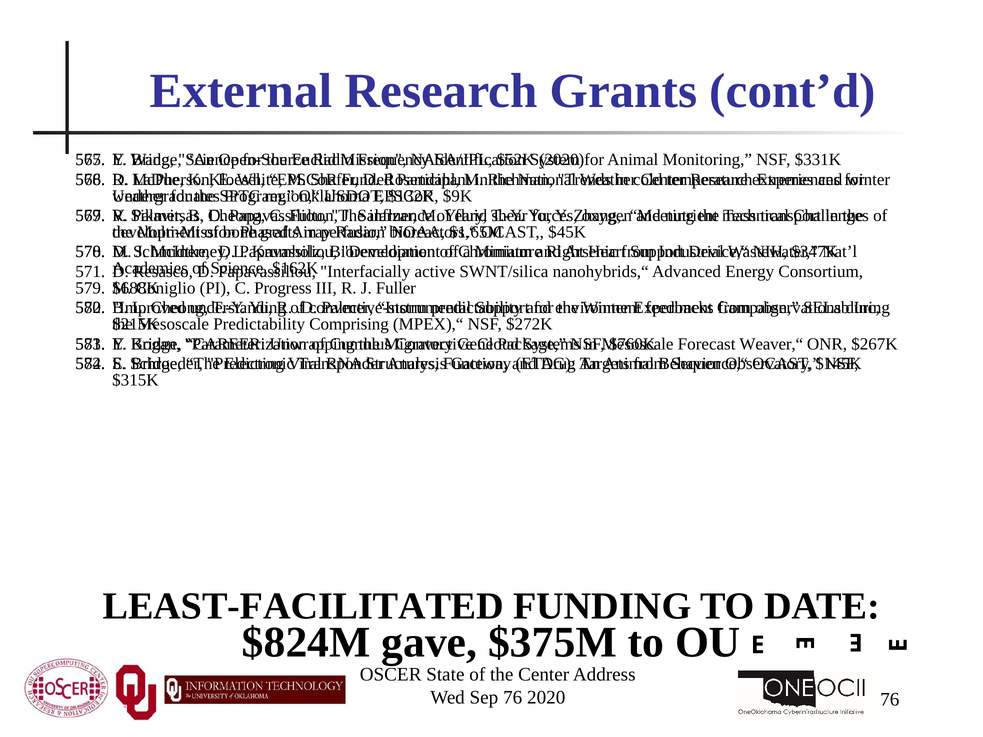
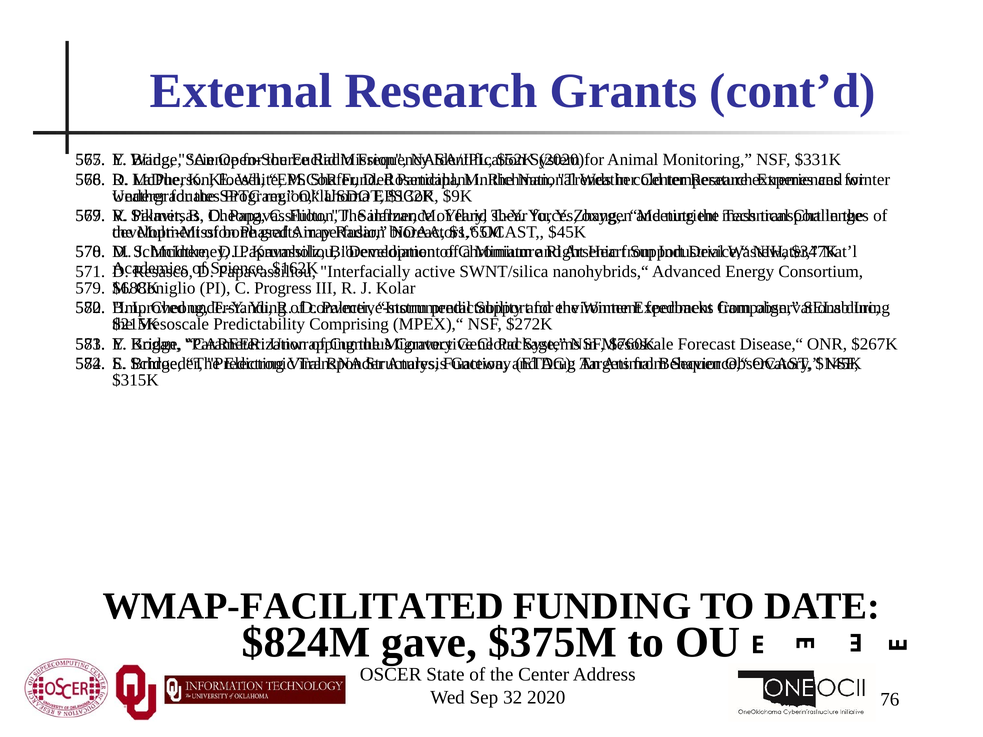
Fuller: Fuller -> Kolar
Weaver,“: Weaver,“ -> Disease,“
LEAST-FACILITATED: LEAST-FACILITATED -> WMAP-FACILITATED
Sep 76: 76 -> 32
